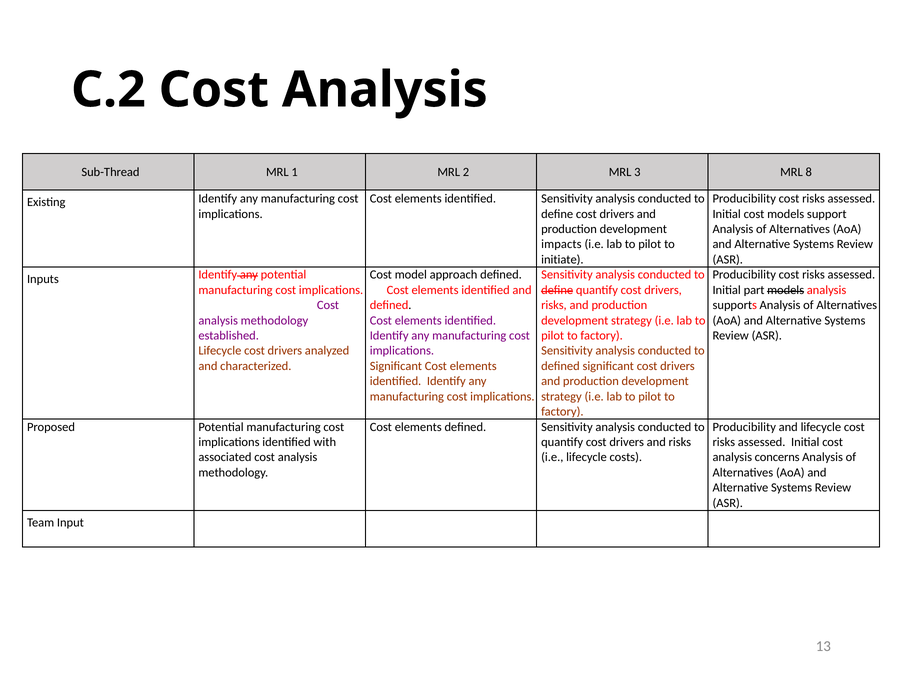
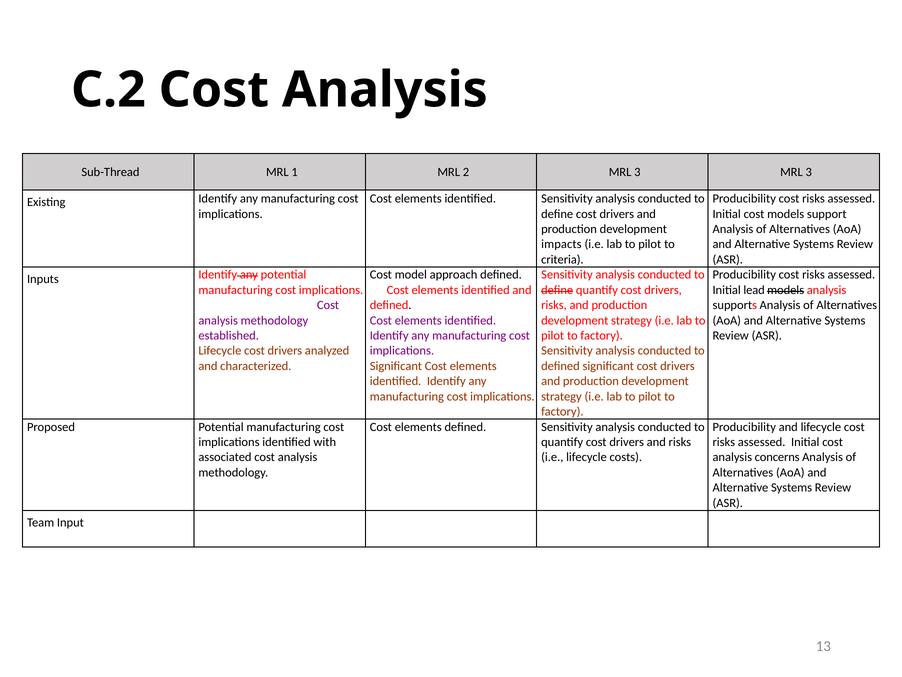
3 MRL 8: 8 -> 3
initiate: initiate -> criteria
part: part -> lead
